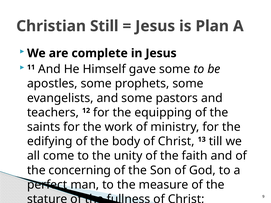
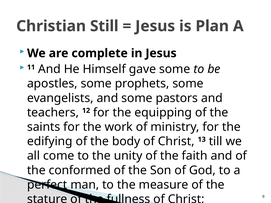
concerning: concerning -> conformed
